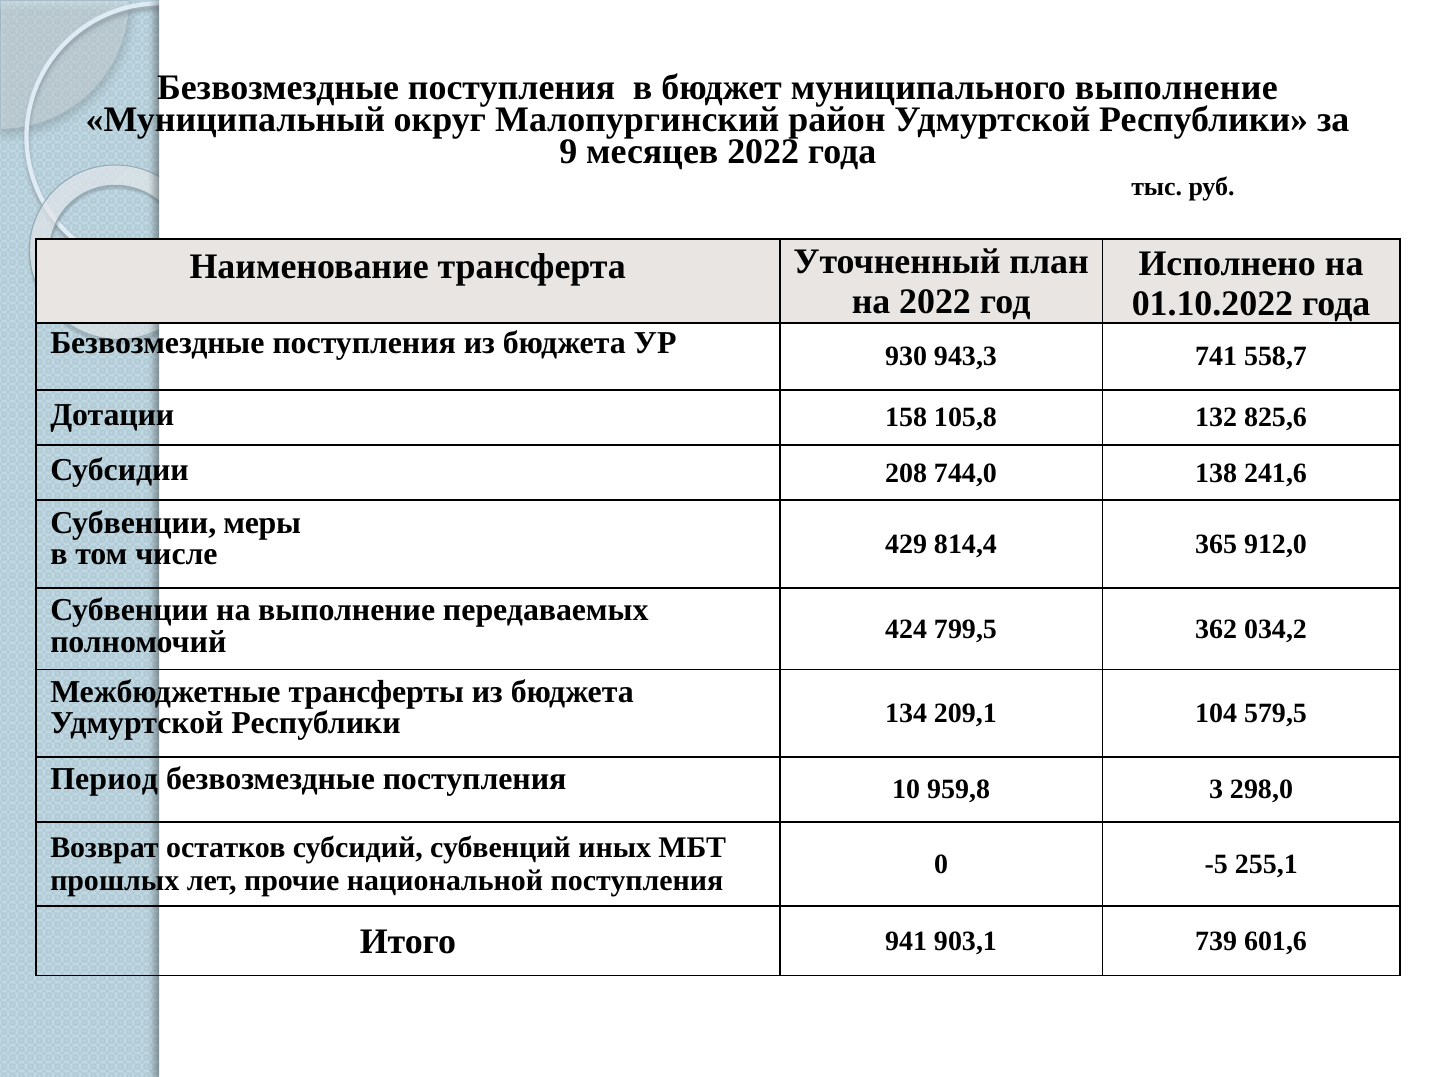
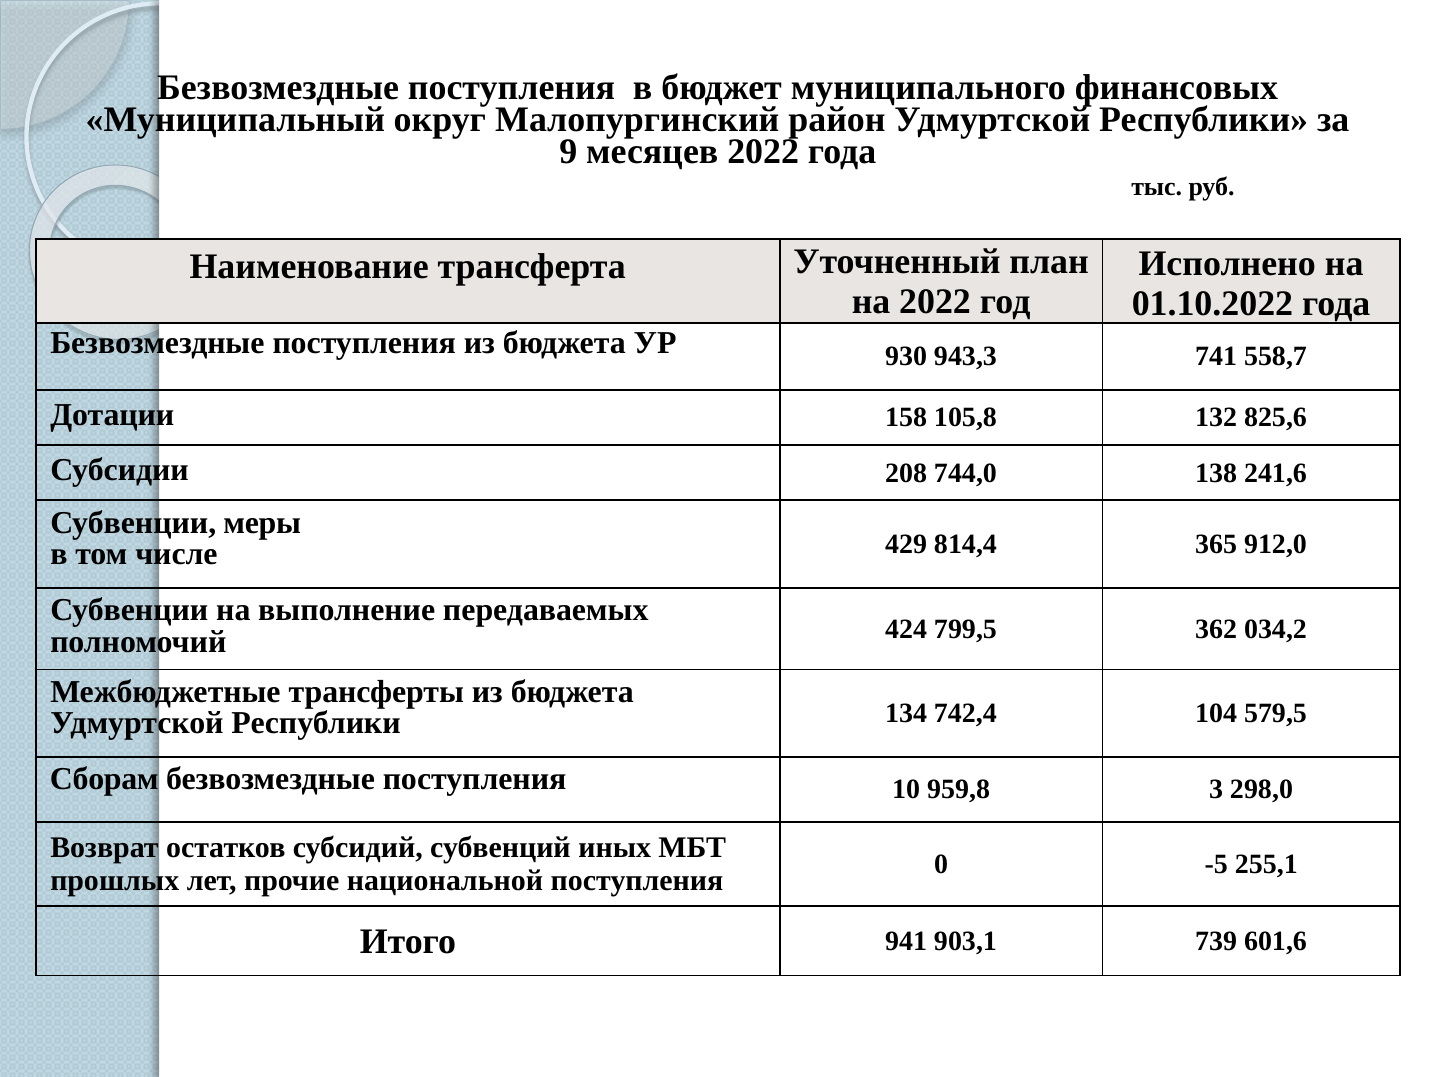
муниципального выполнение: выполнение -> финансовых
209,1: 209,1 -> 742,4
Период: Период -> Сборам
